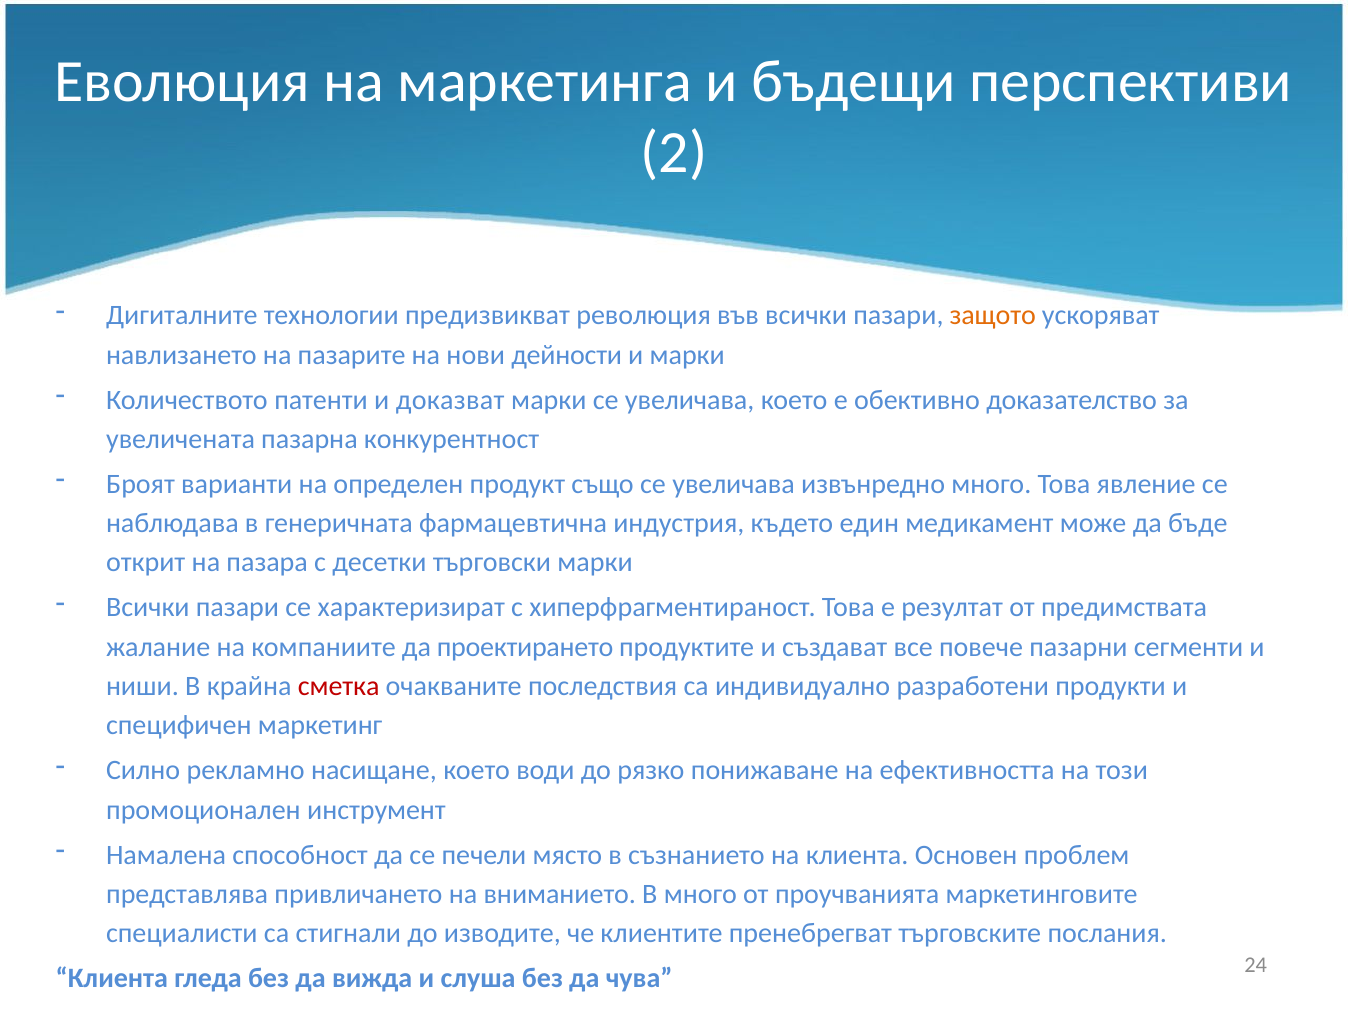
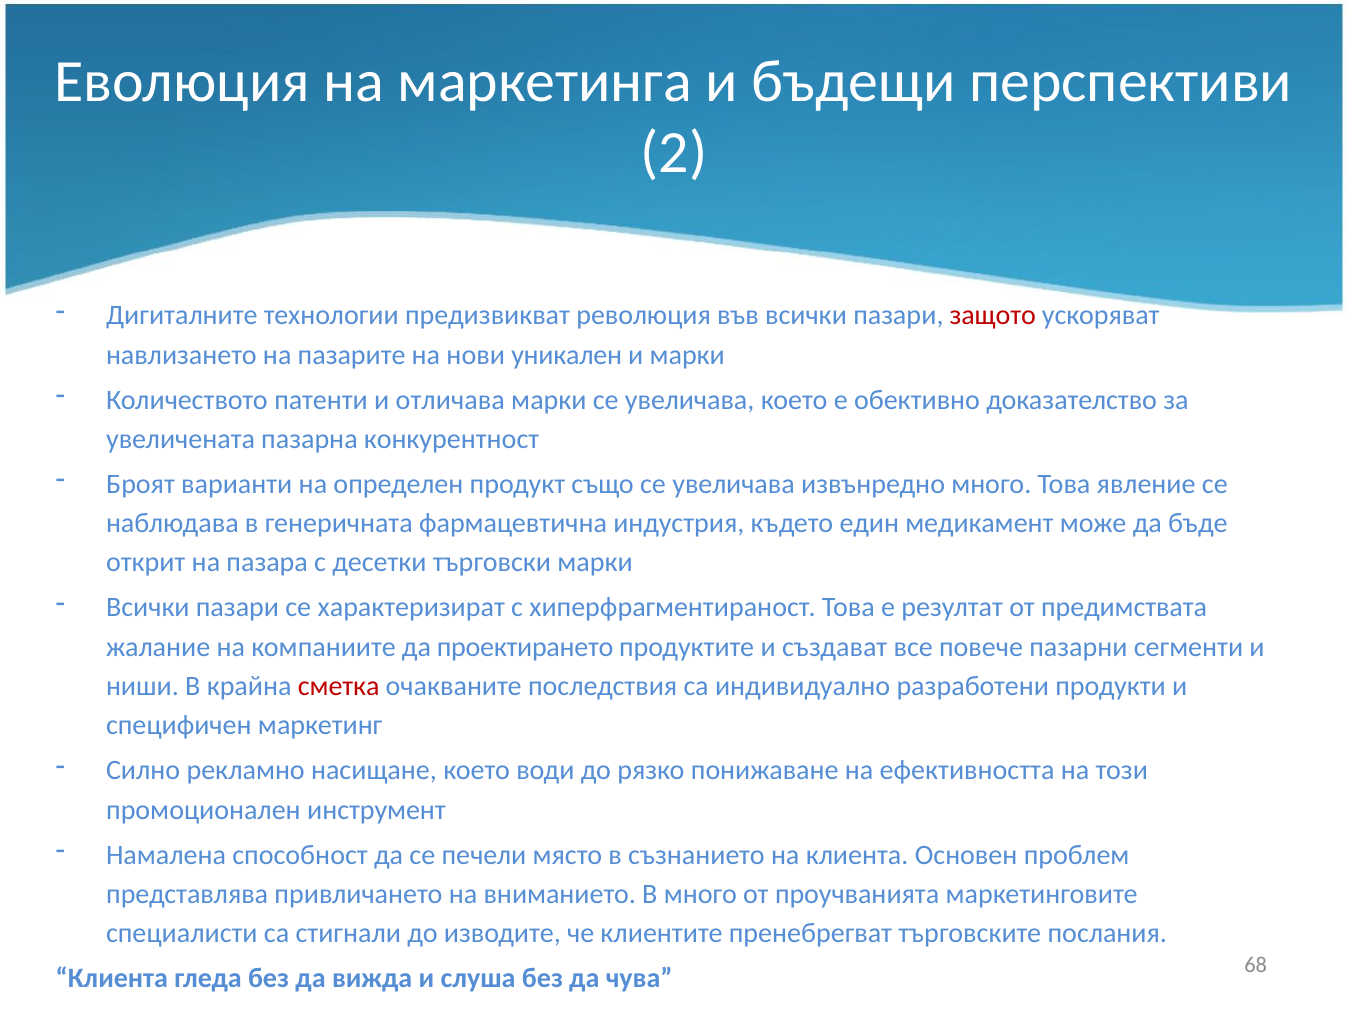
защото colour: orange -> red
дейности: дейности -> уникален
доказват: доказват -> отличава
24: 24 -> 68
